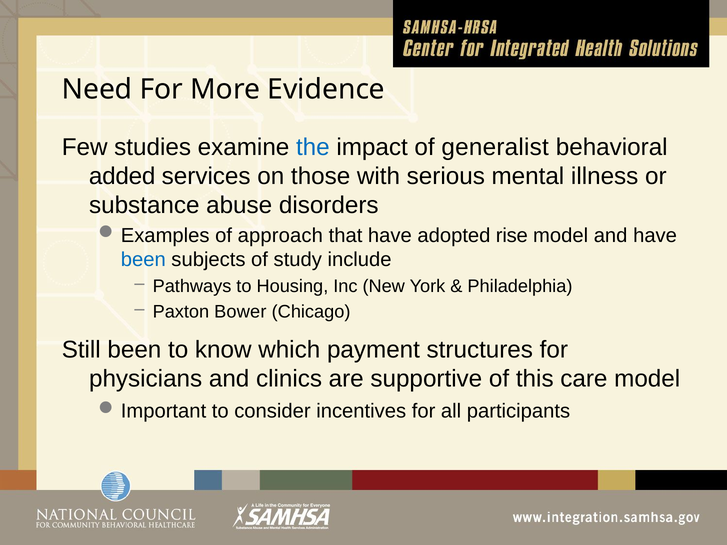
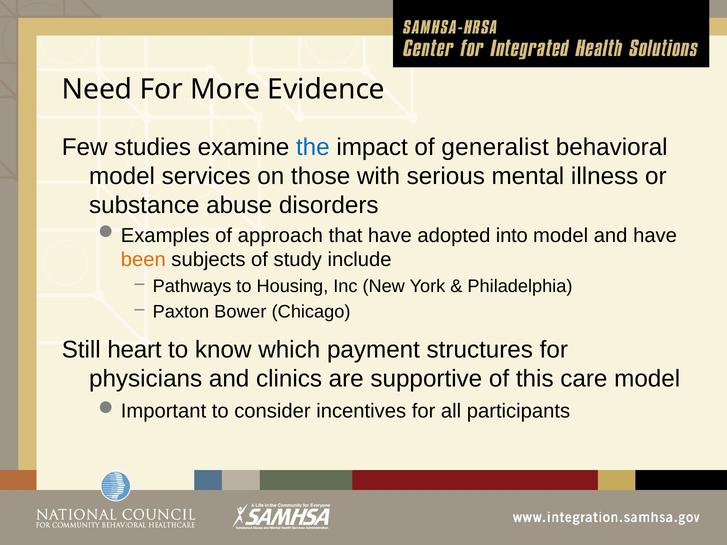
added at (122, 176): added -> model
rise: rise -> into
been at (143, 260) colour: blue -> orange
Still been: been -> heart
